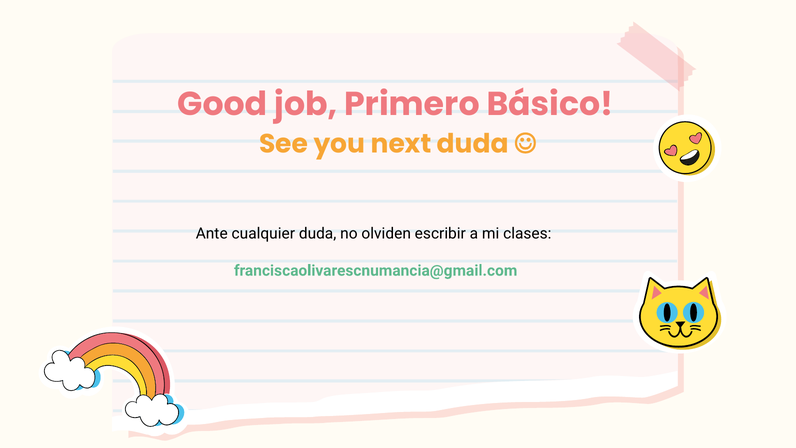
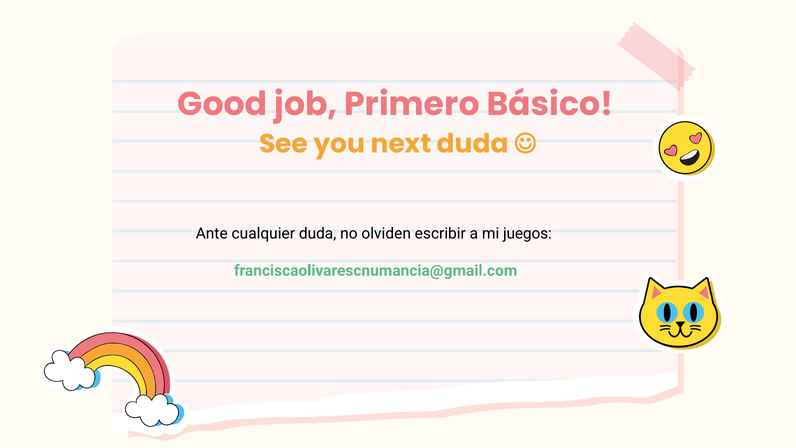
clases: clases -> juegos
